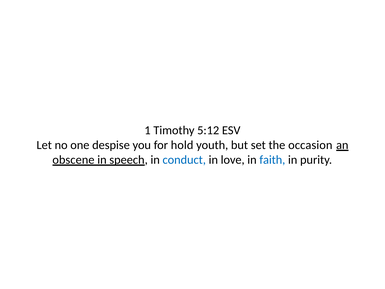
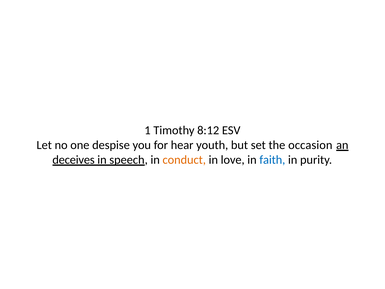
5:12: 5:12 -> 8:12
hold: hold -> hear
obscene: obscene -> deceives
conduct colour: blue -> orange
